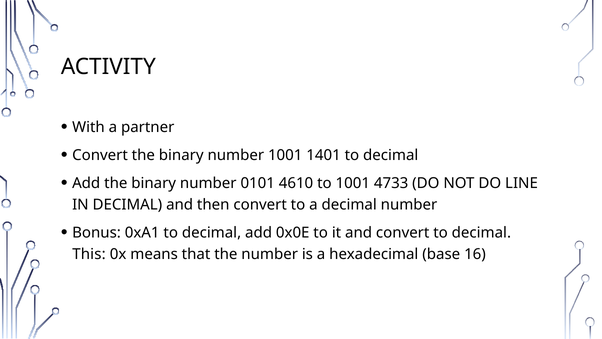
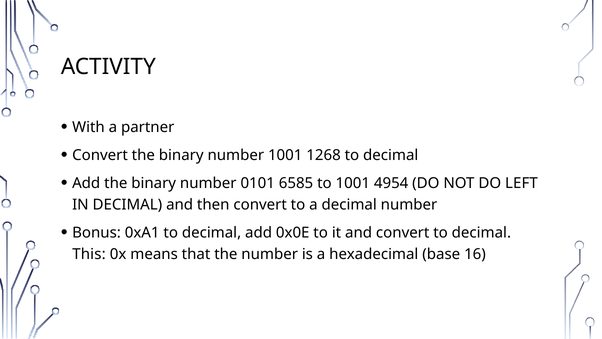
1401: 1401 -> 1268
4610: 4610 -> 6585
4733: 4733 -> 4954
LINE: LINE -> LEFT
